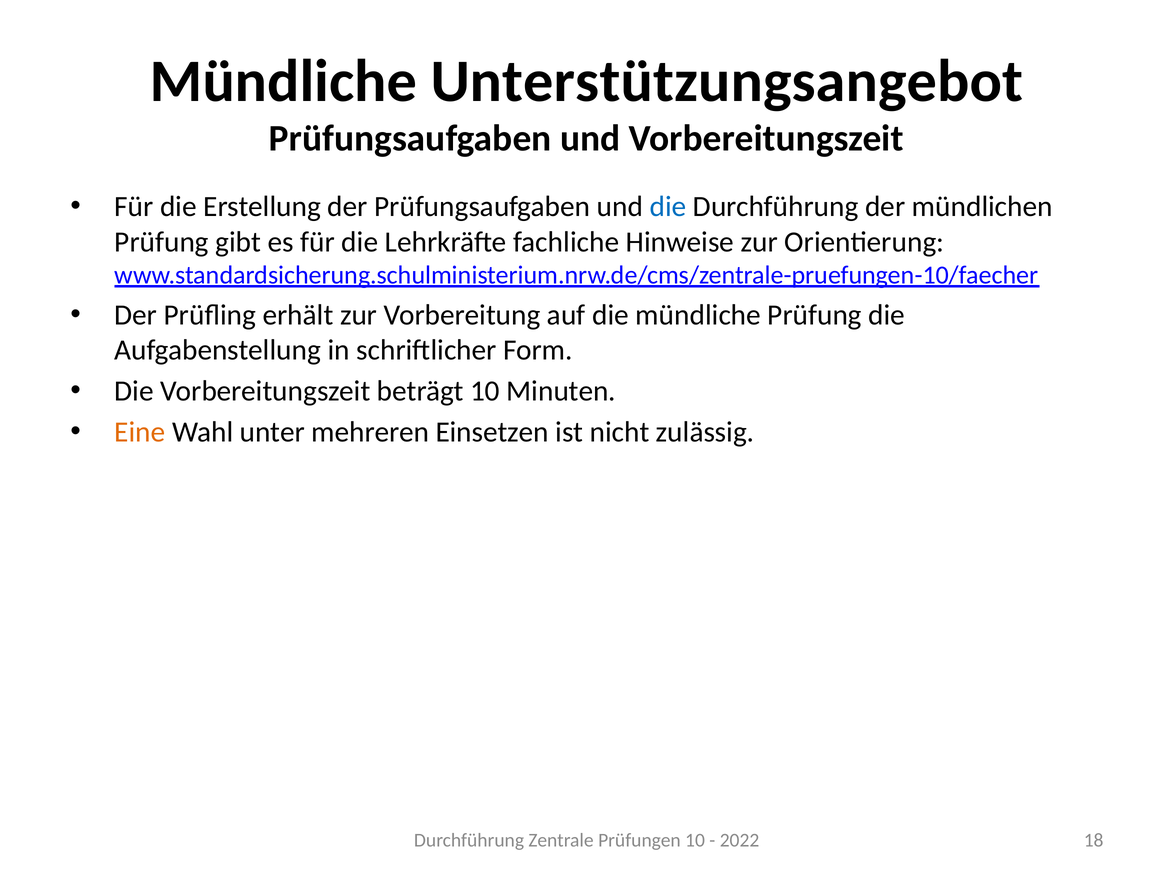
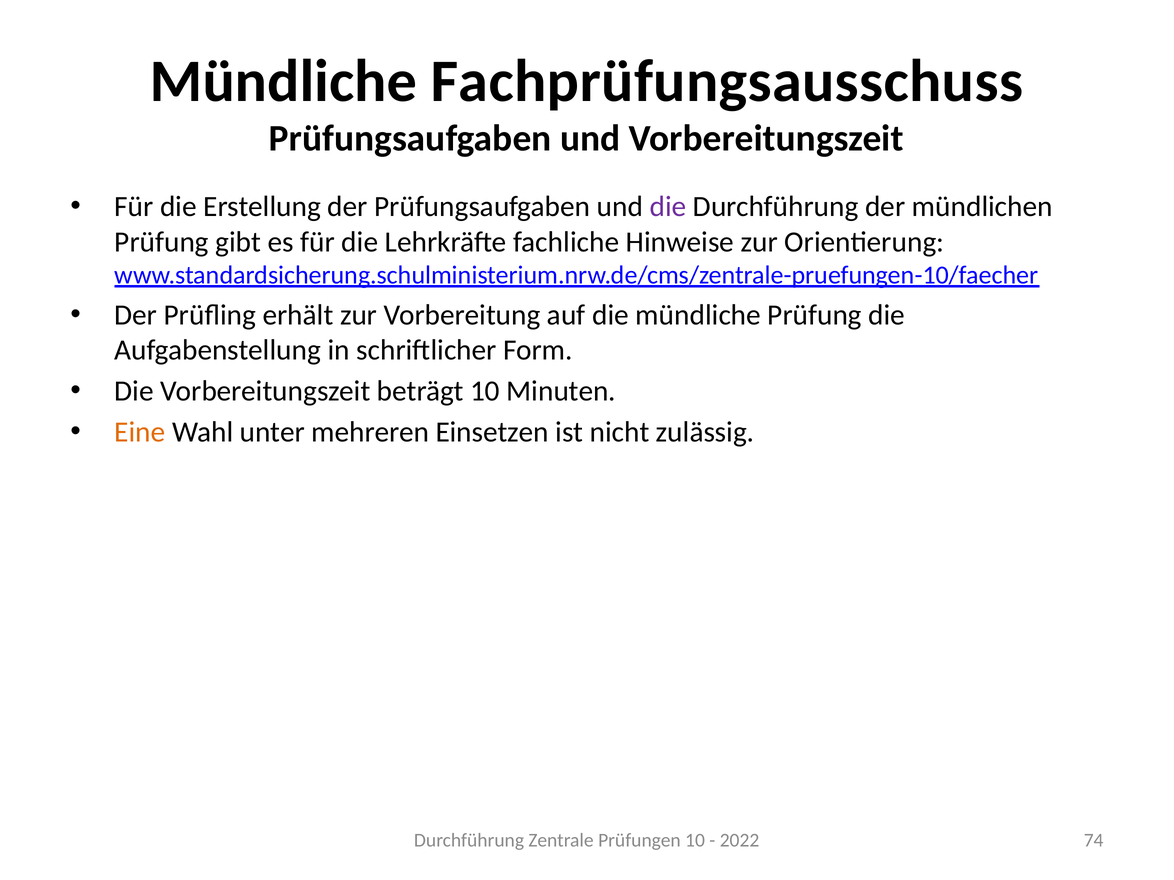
Unterstützungsangebot: Unterstützungsangebot -> Fachprüfungsausschuss
die at (668, 207) colour: blue -> purple
18: 18 -> 74
